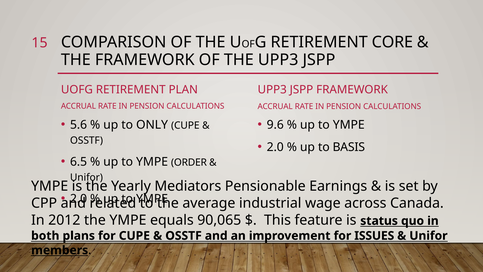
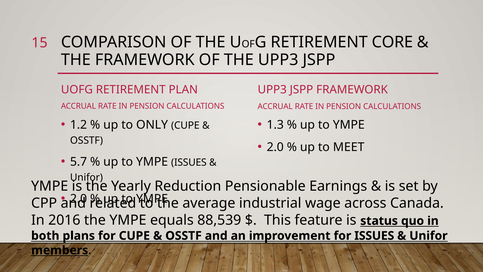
9.6: 9.6 -> 1.3
5.6: 5.6 -> 1.2
BASIS: BASIS -> MEET
6.5: 6.5 -> 5.7
YMPE ORDER: ORDER -> ISSUES
Mediators: Mediators -> Reduction
2012: 2012 -> 2016
90,065: 90,065 -> 88,539
